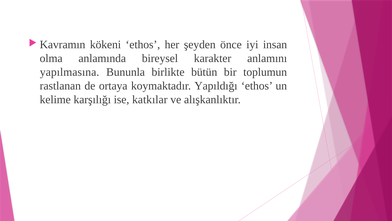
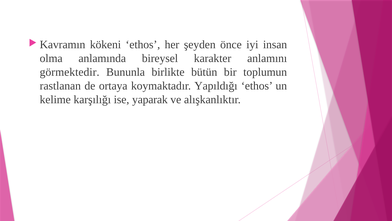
yapılmasına: yapılmasına -> görmektedir
katkılar: katkılar -> yaparak
